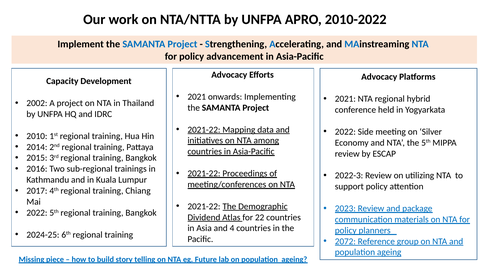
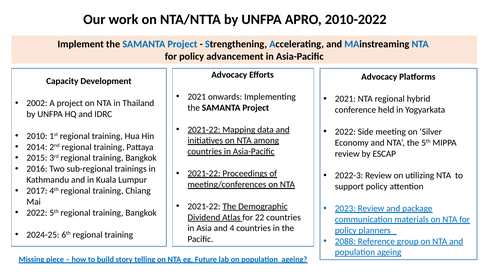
2072: 2072 -> 2088
